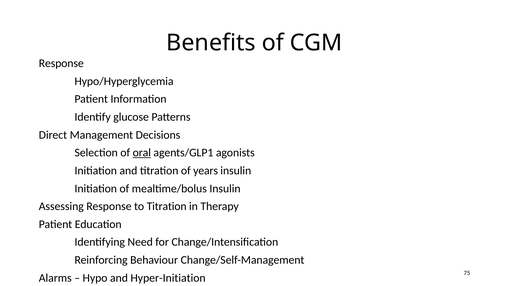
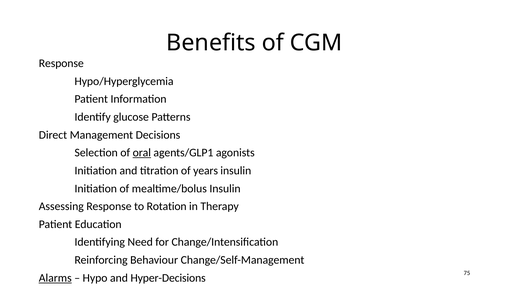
to Titration: Titration -> Rotation
Alarms underline: none -> present
Hyper-Initiation: Hyper-Initiation -> Hyper-Decisions
